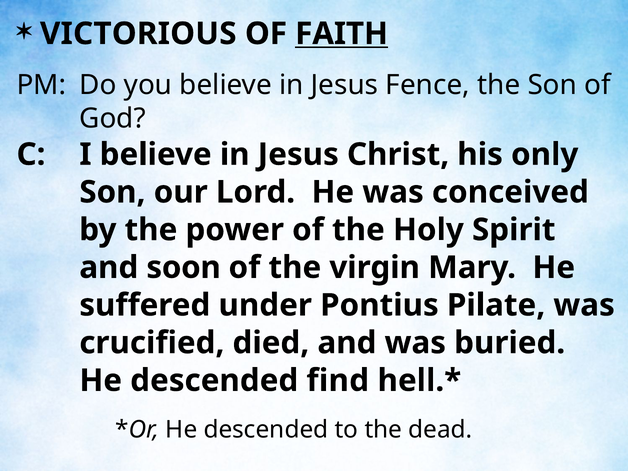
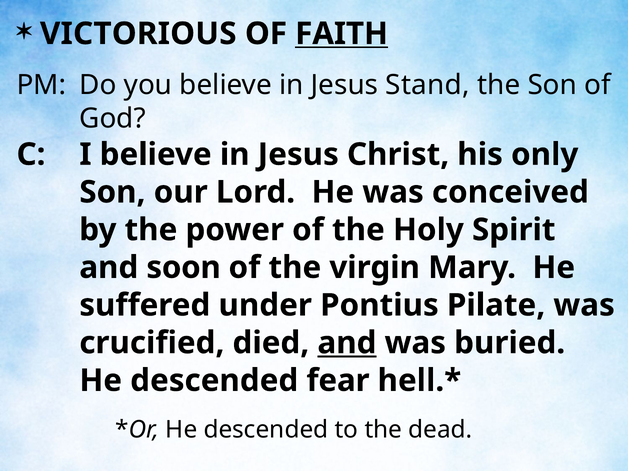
Fence: Fence -> Stand
and at (347, 343) underline: none -> present
find: find -> fear
